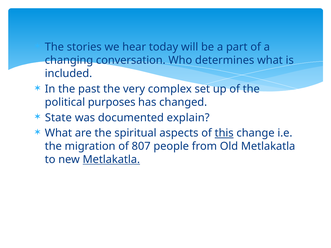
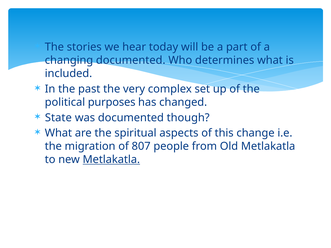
changing conversation: conversation -> documented
explain: explain -> though
this underline: present -> none
